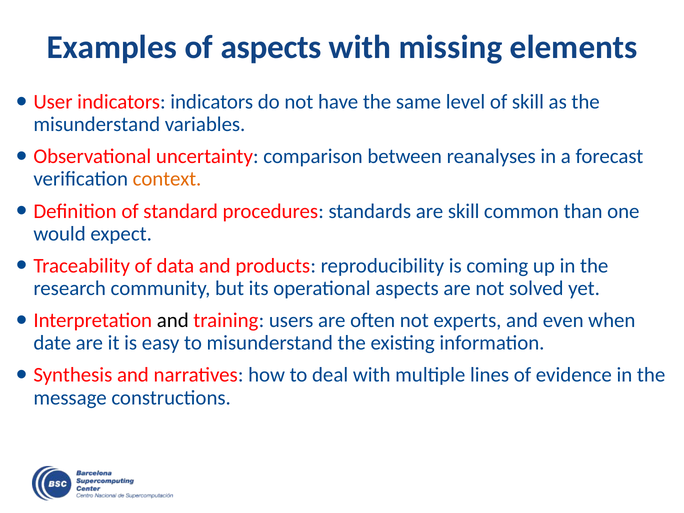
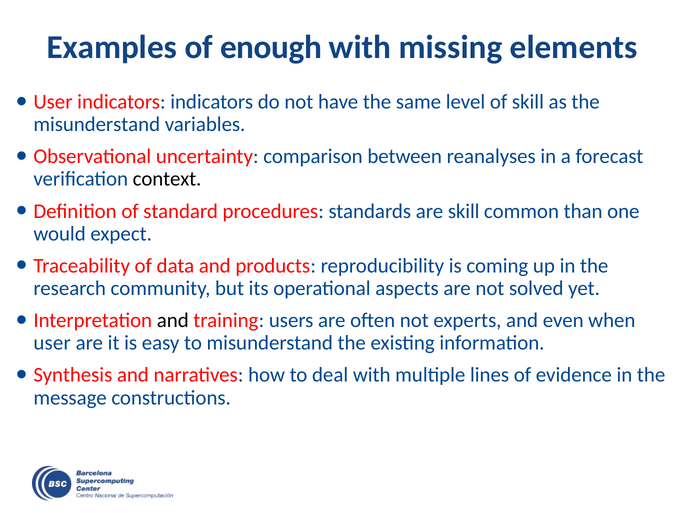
of aspects: aspects -> enough
context colour: orange -> black
date at (52, 343): date -> user
